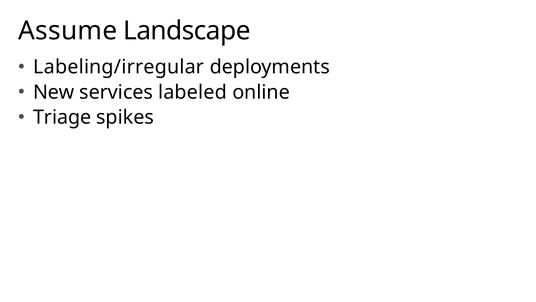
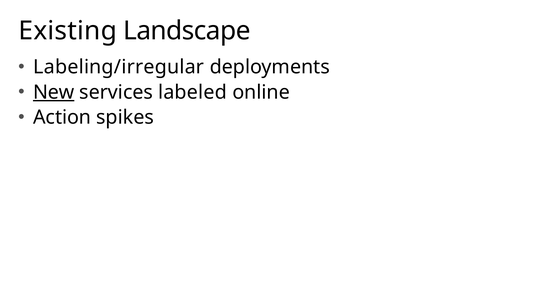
Assume: Assume -> Existing
New underline: none -> present
Triage: Triage -> Action
